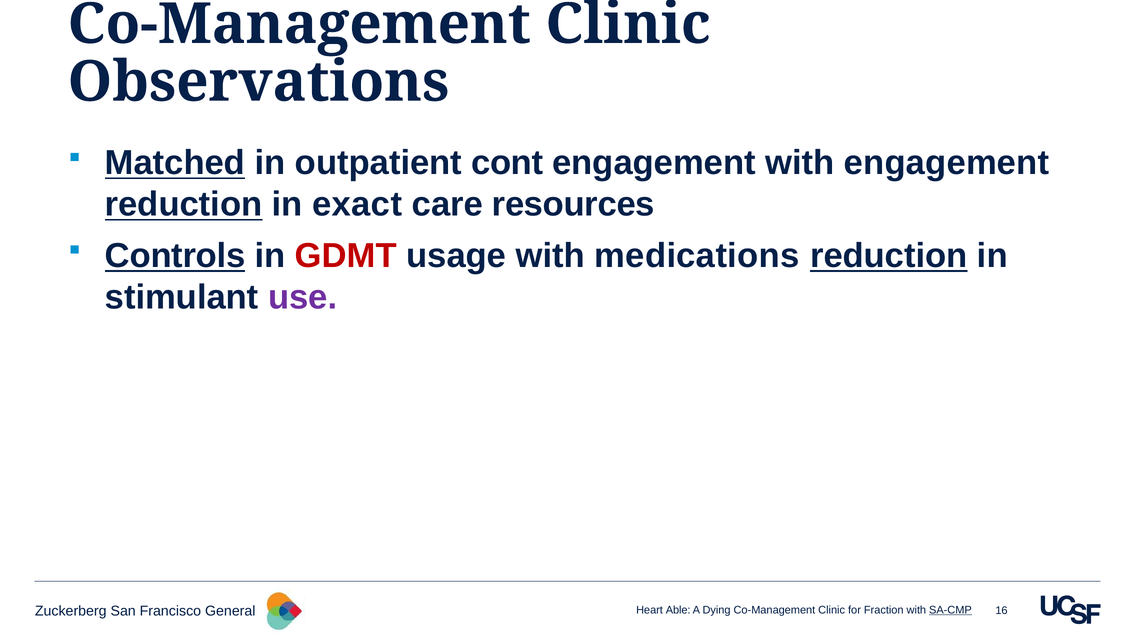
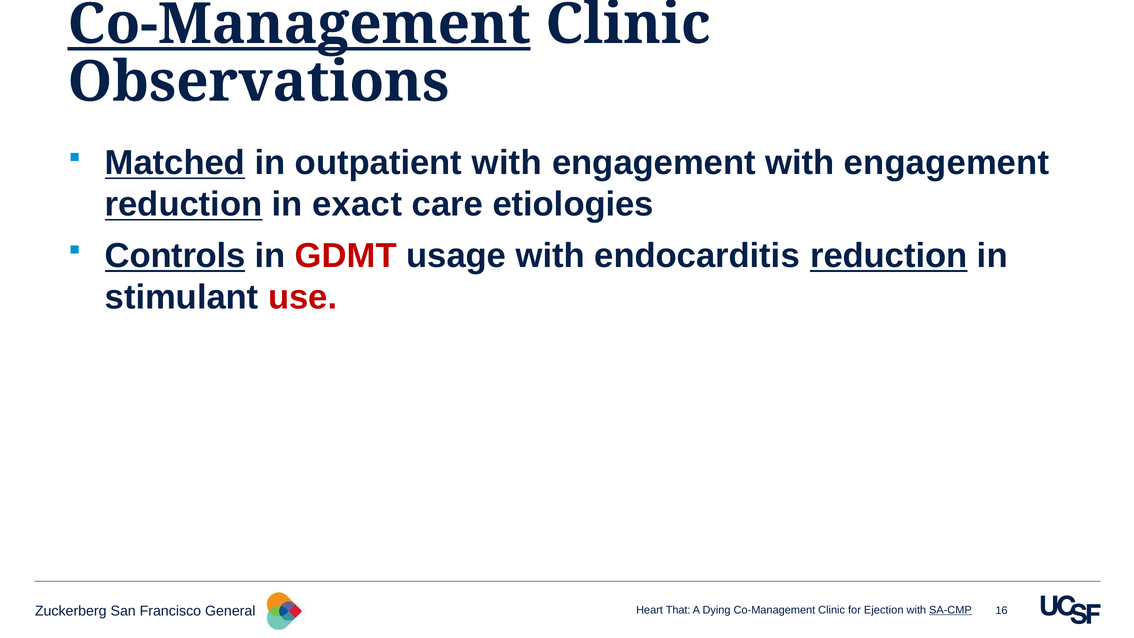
Co-Management at (299, 24) underline: none -> present
outpatient cont: cont -> with
resources: resources -> etiologies
medications: medications -> endocarditis
use colour: purple -> red
Able: Able -> That
Fraction: Fraction -> Ejection
